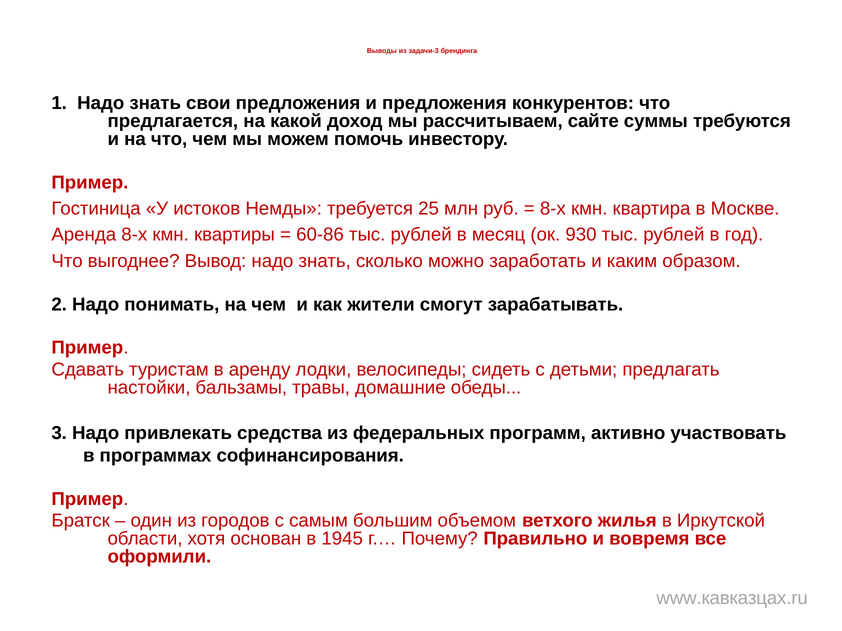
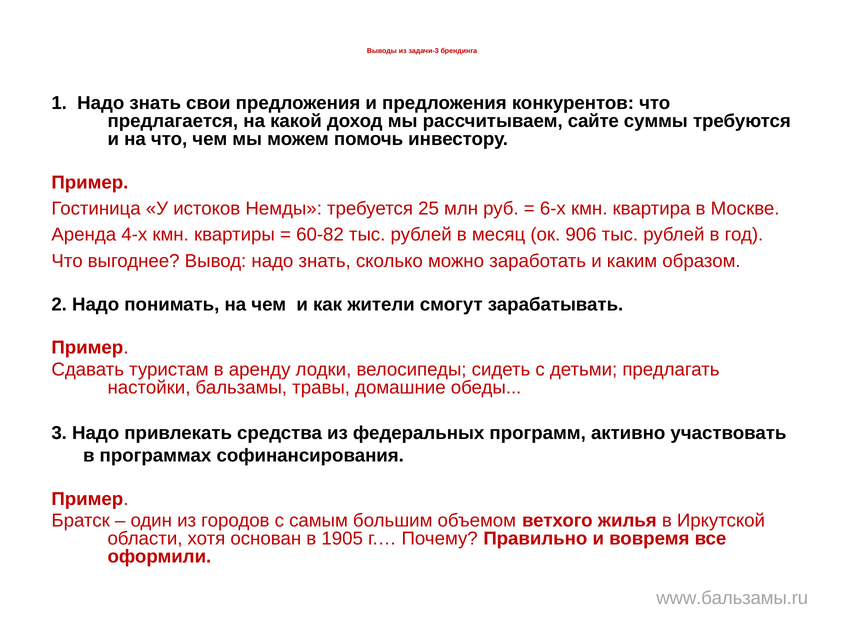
8-х at (553, 209): 8-х -> 6-х
Аренда 8-х: 8-х -> 4-х
60-86: 60-86 -> 60-82
930: 930 -> 906
1945: 1945 -> 1905
www.кавказцах.ru: www.кавказцах.ru -> www.бальзамы.ru
